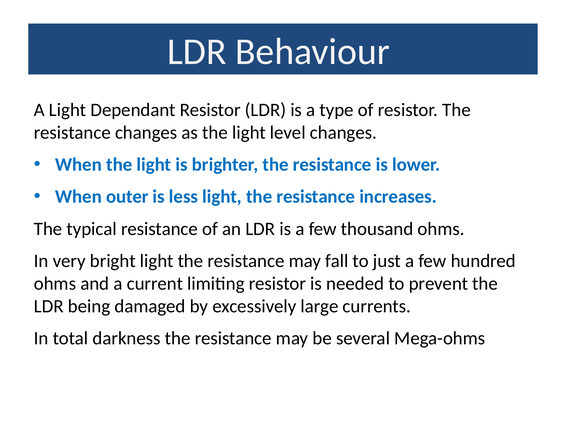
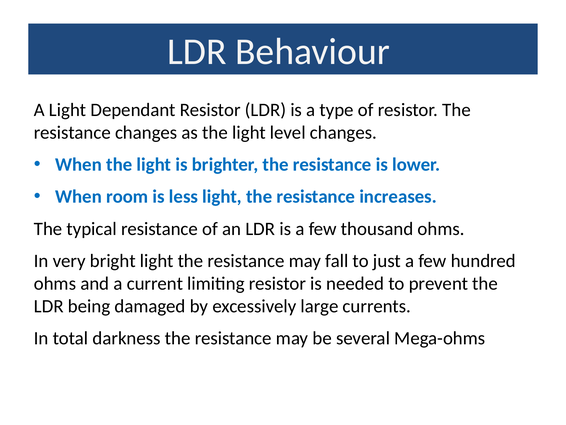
outer: outer -> room
